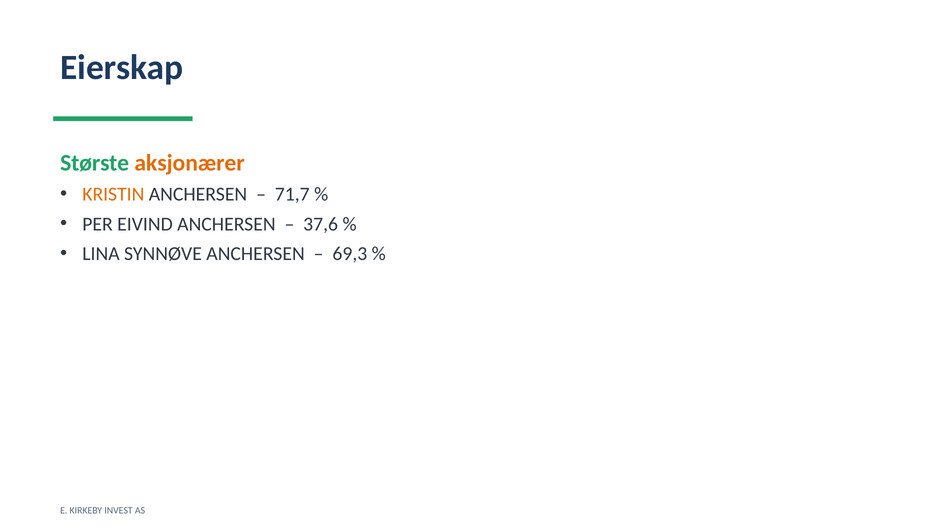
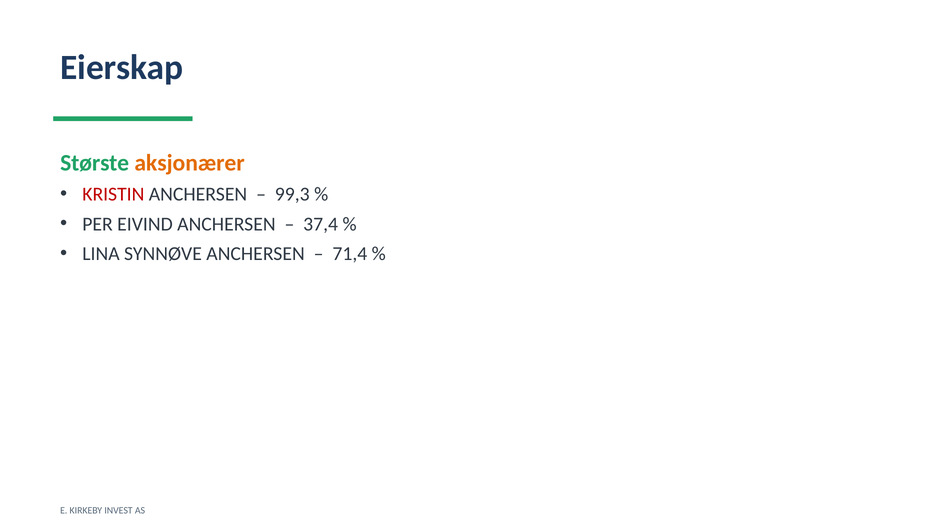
KRISTIN colour: orange -> red
71,7: 71,7 -> 99,3
37,6: 37,6 -> 37,4
69,3: 69,3 -> 71,4
